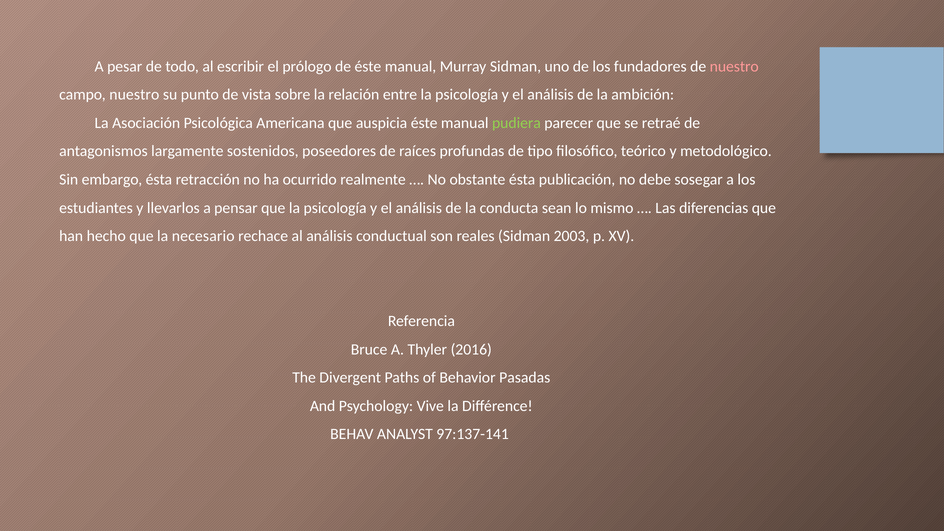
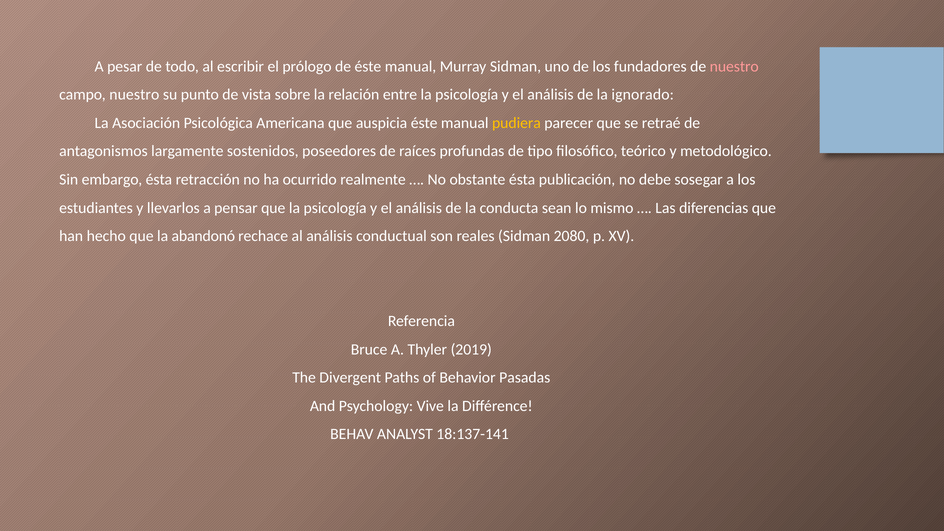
ambición: ambición -> ignorado
pudiera colour: light green -> yellow
necesario: necesario -> abandonó
2003: 2003 -> 2080
2016: 2016 -> 2019
97:137-141: 97:137-141 -> 18:137-141
